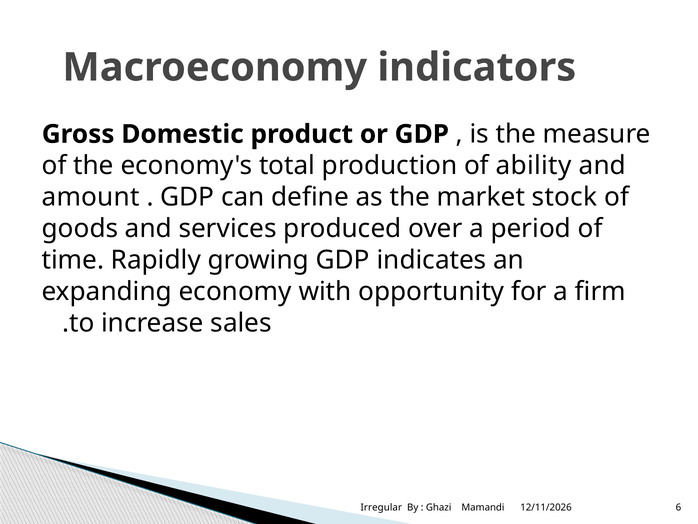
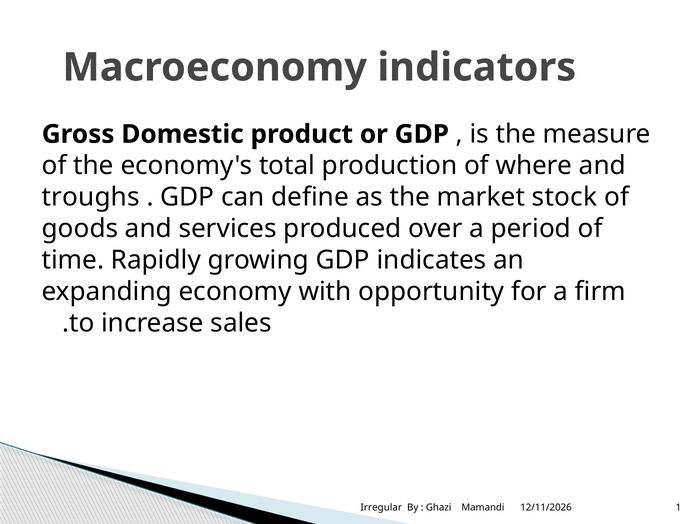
ability: ability -> where
amount: amount -> troughs
6: 6 -> 1
